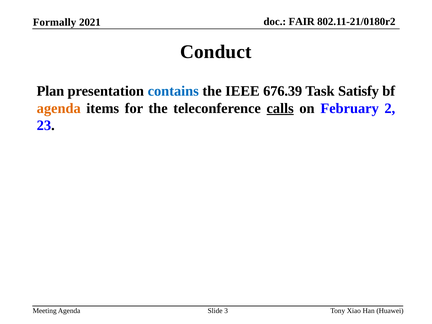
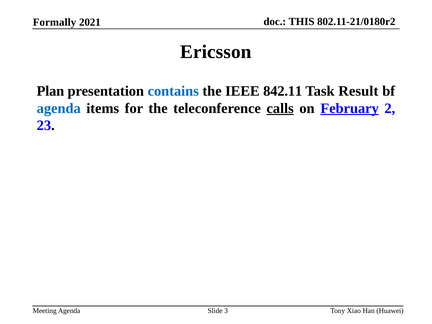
FAIR: FAIR -> THIS
Conduct: Conduct -> Ericsson
676.39: 676.39 -> 842.11
Satisfy: Satisfy -> Result
agenda at (59, 108) colour: orange -> blue
February underline: none -> present
